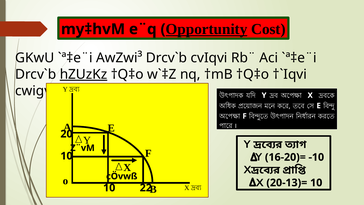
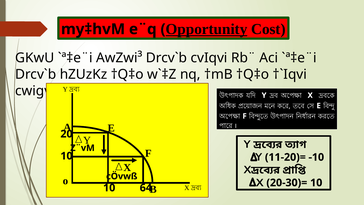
hZUzKz underline: present -> none
16-20)=: 16-20)= -> 11-20)=
20-13)=: 20-13)= -> 20-30)=
22: 22 -> 64
